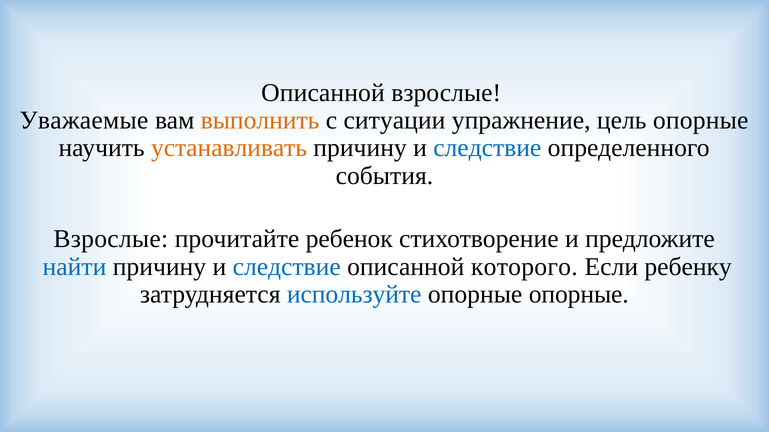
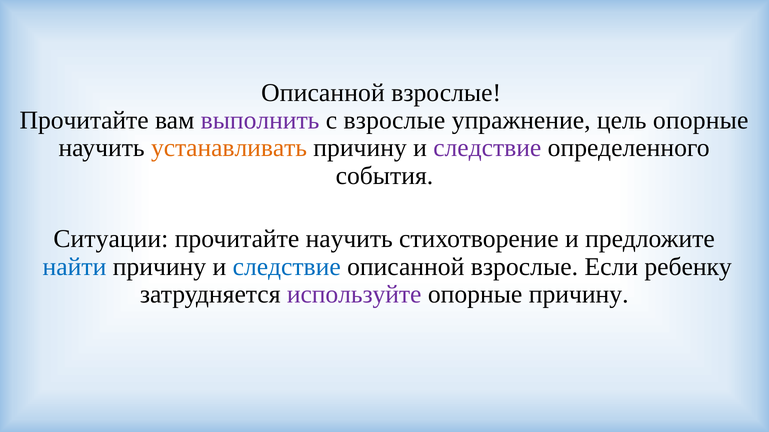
Уважаемые at (84, 121): Уважаемые -> Прочитайте
выполнить colour: orange -> purple
с ситуации: ситуации -> взрослые
следствие at (487, 148) colour: blue -> purple
Взрослые at (111, 239): Взрослые -> Ситуации
прочитайте ребенок: ребенок -> научить
которого at (524, 267): которого -> взрослые
используйте colour: blue -> purple
опорные опорные: опорные -> причину
